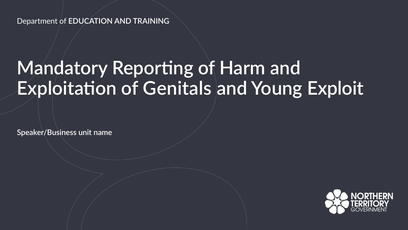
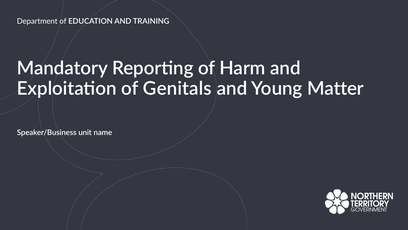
Exploit: Exploit -> Matter
